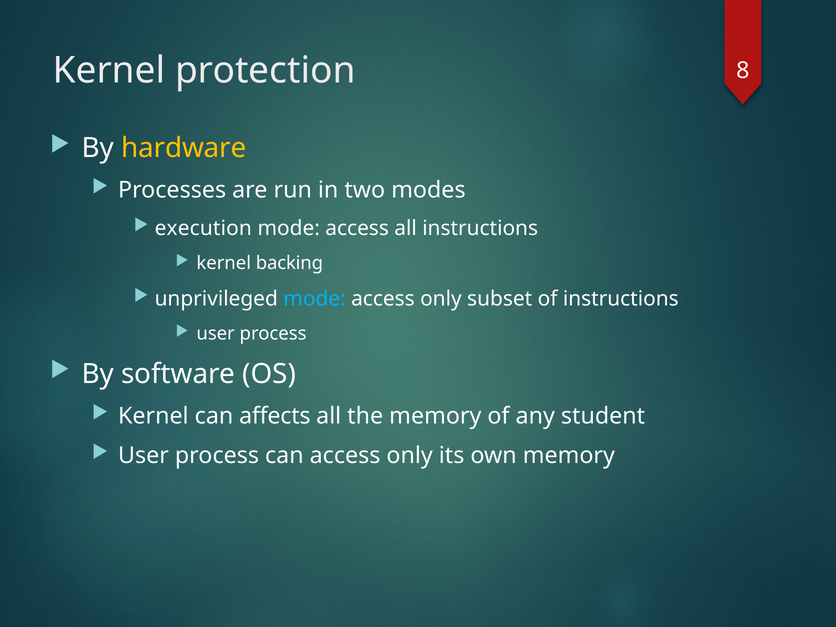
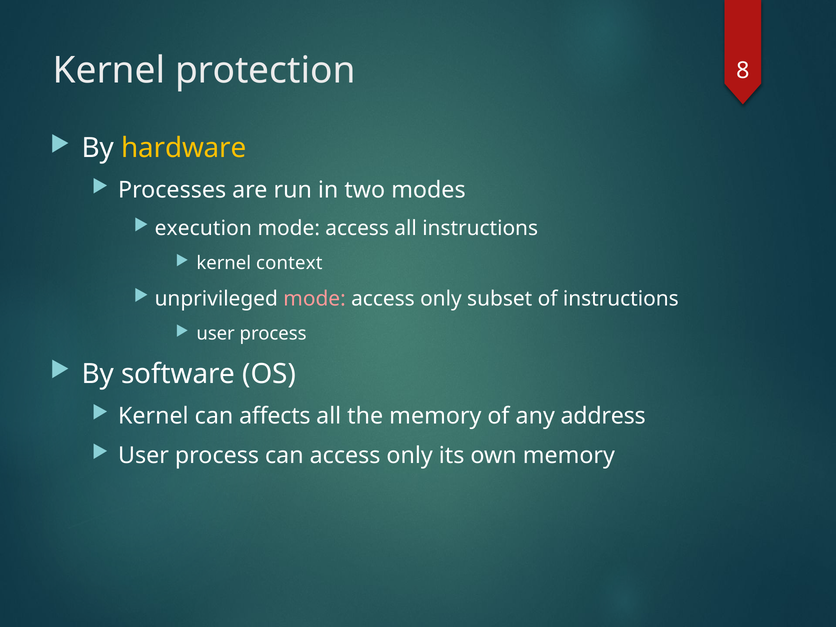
backing: backing -> context
mode at (315, 299) colour: light blue -> pink
student: student -> address
